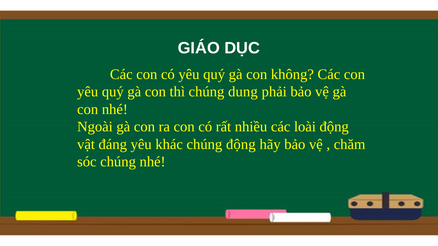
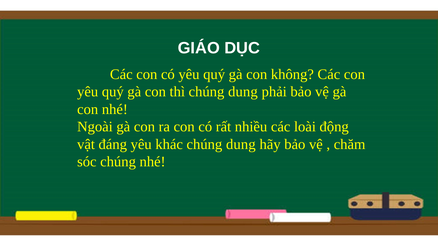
khác chúng động: động -> dung
